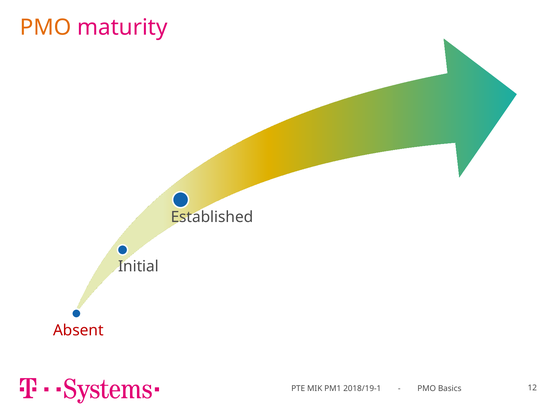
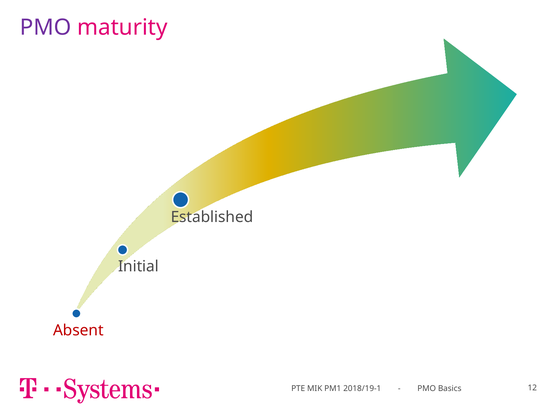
PMO at (46, 28) colour: orange -> purple
